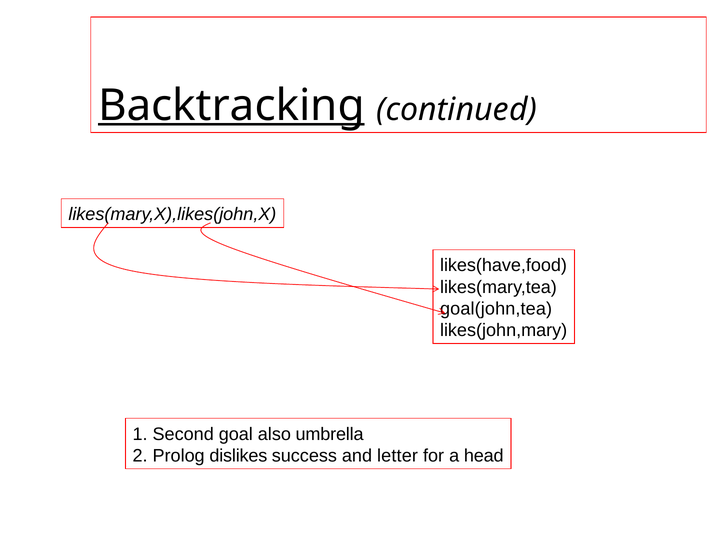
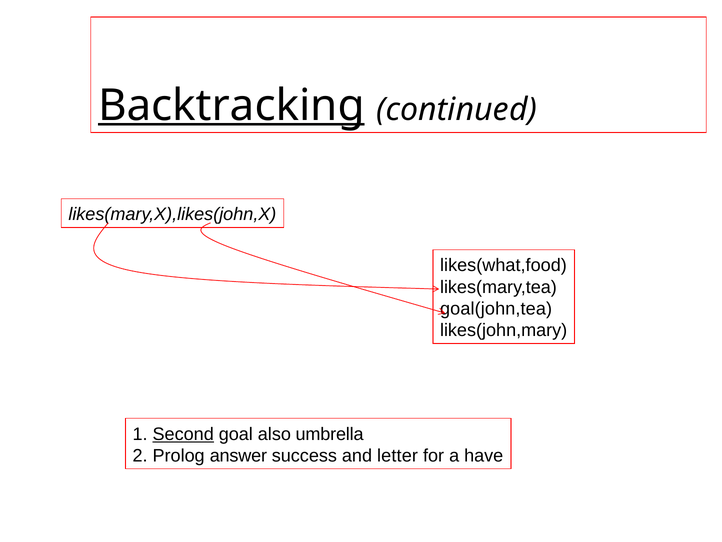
likes(have,food: likes(have,food -> likes(what,food
Second underline: none -> present
dislikes: dislikes -> answer
head: head -> have
